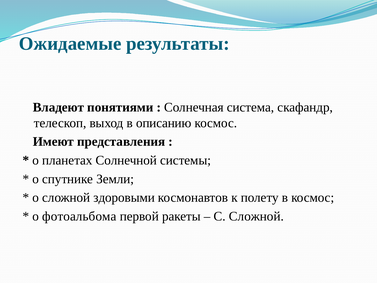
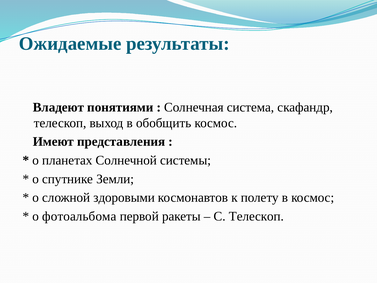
описанию: описанию -> обобщить
С Сложной: Сложной -> Телескоп
